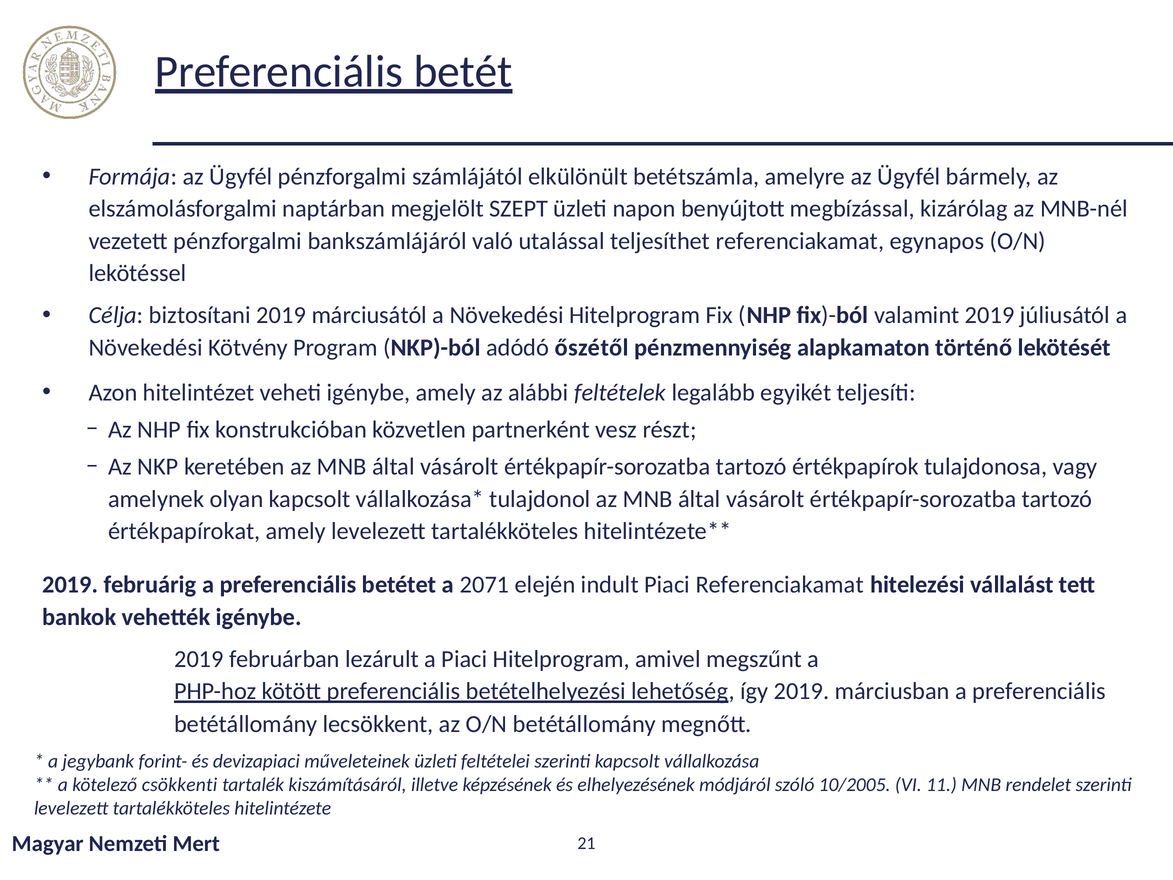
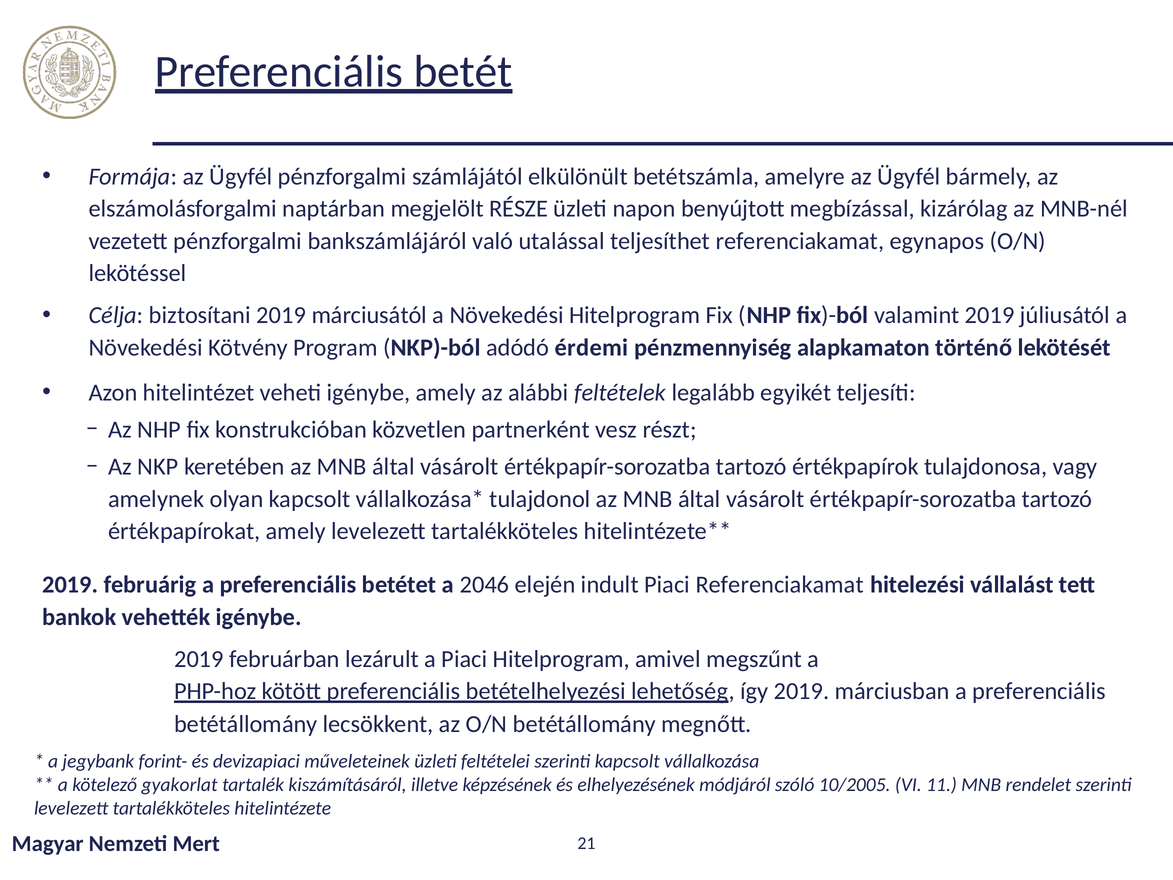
SZEPT: SZEPT -> RÉSZE
őszétől: őszétől -> érdemi
2071: 2071 -> 2046
csökkenti: csökkenti -> gyakorlat
